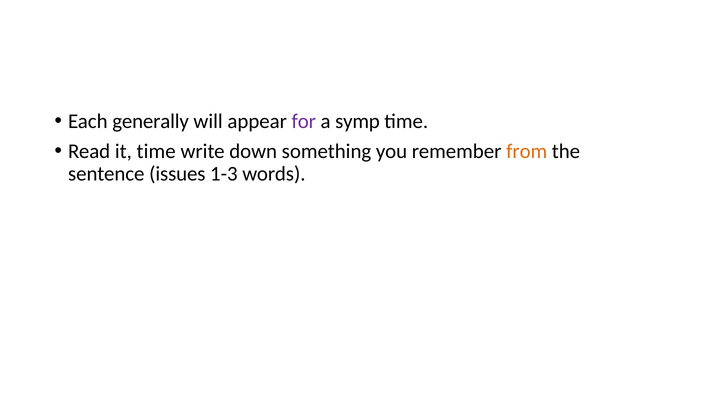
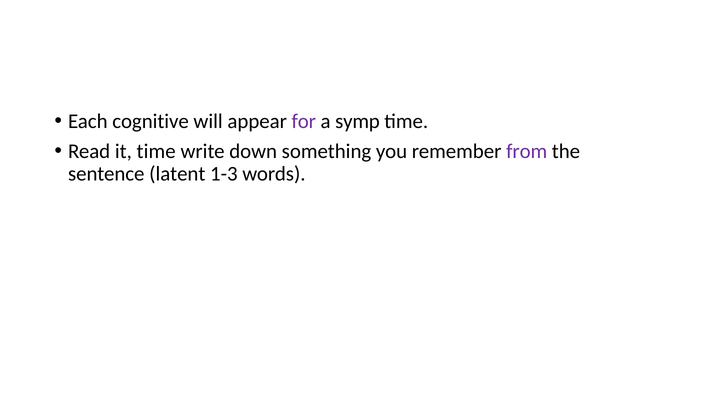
generally: generally -> cognitive
from colour: orange -> purple
issues: issues -> latent
